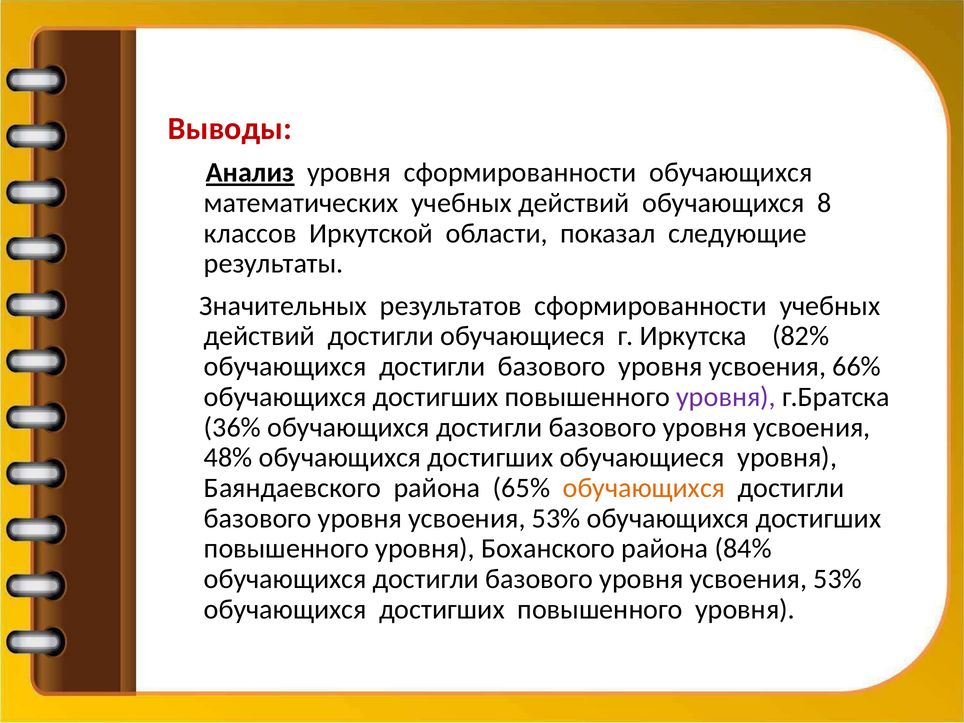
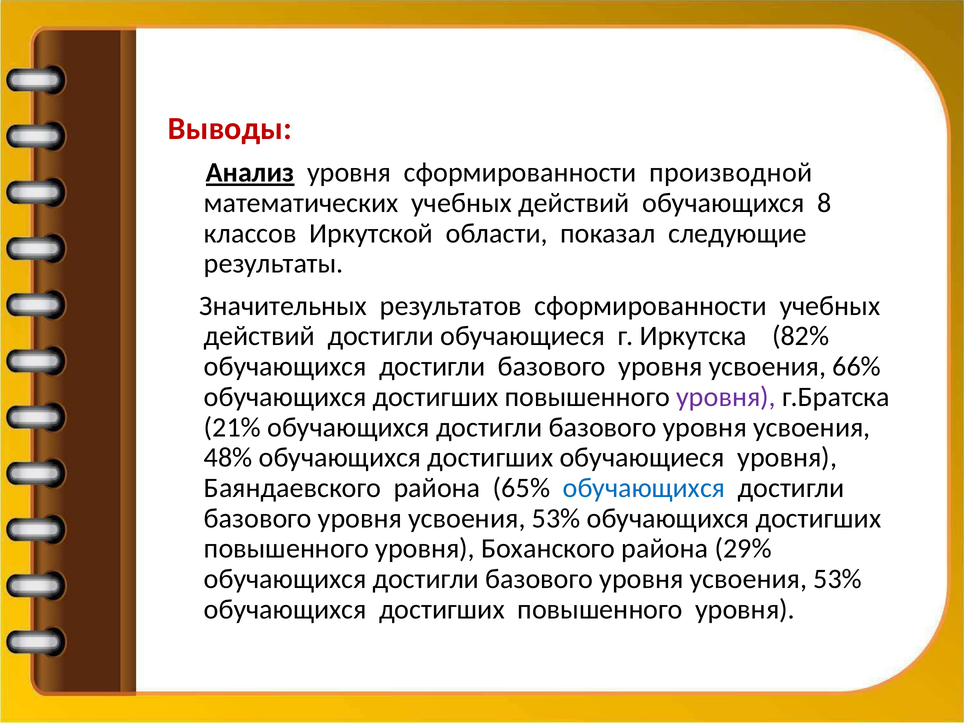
сформированности обучающихся: обучающихся -> производной
36%: 36% -> 21%
обучающихся at (644, 488) colour: orange -> blue
84%: 84% -> 29%
